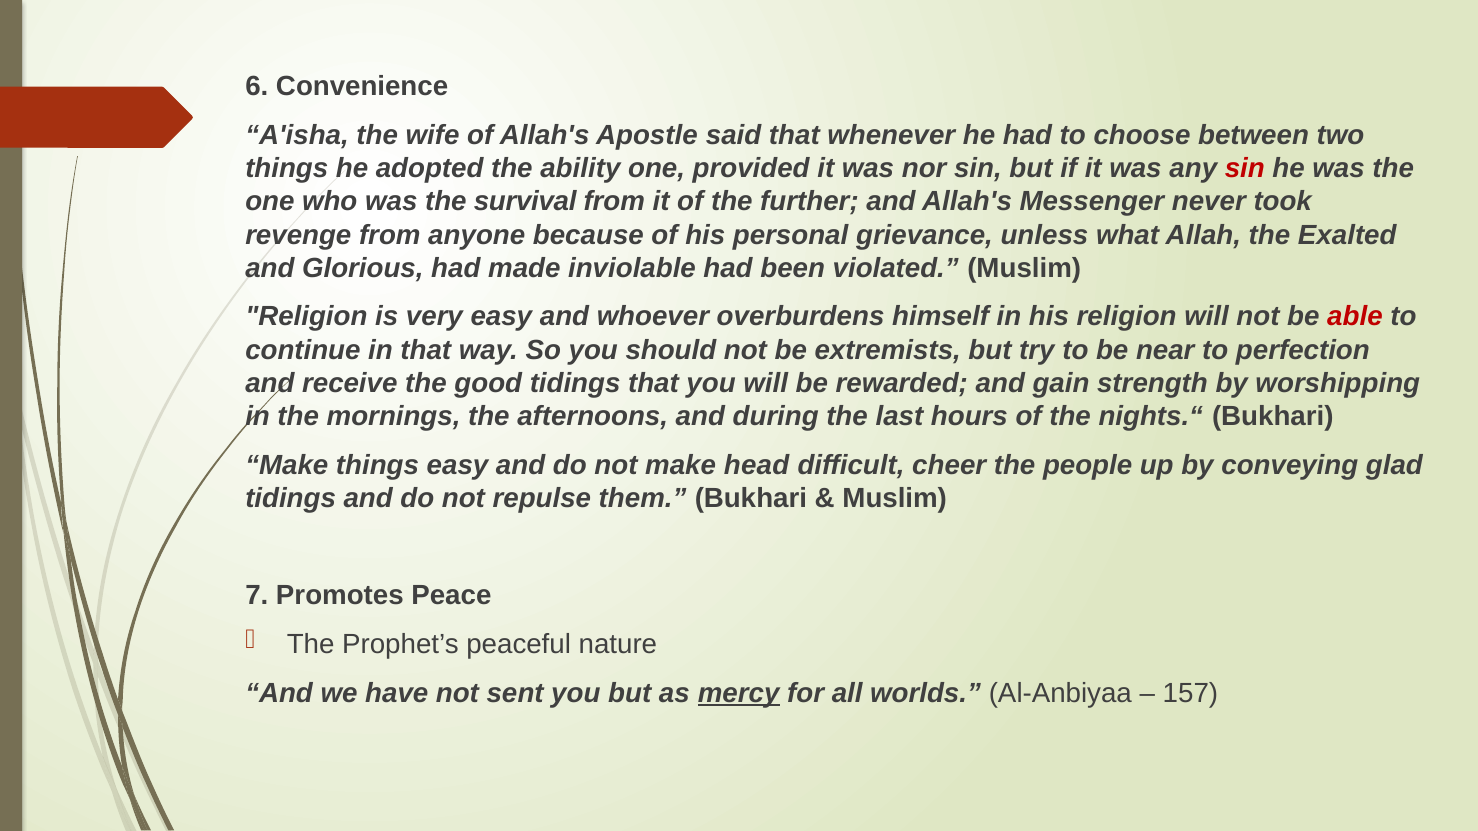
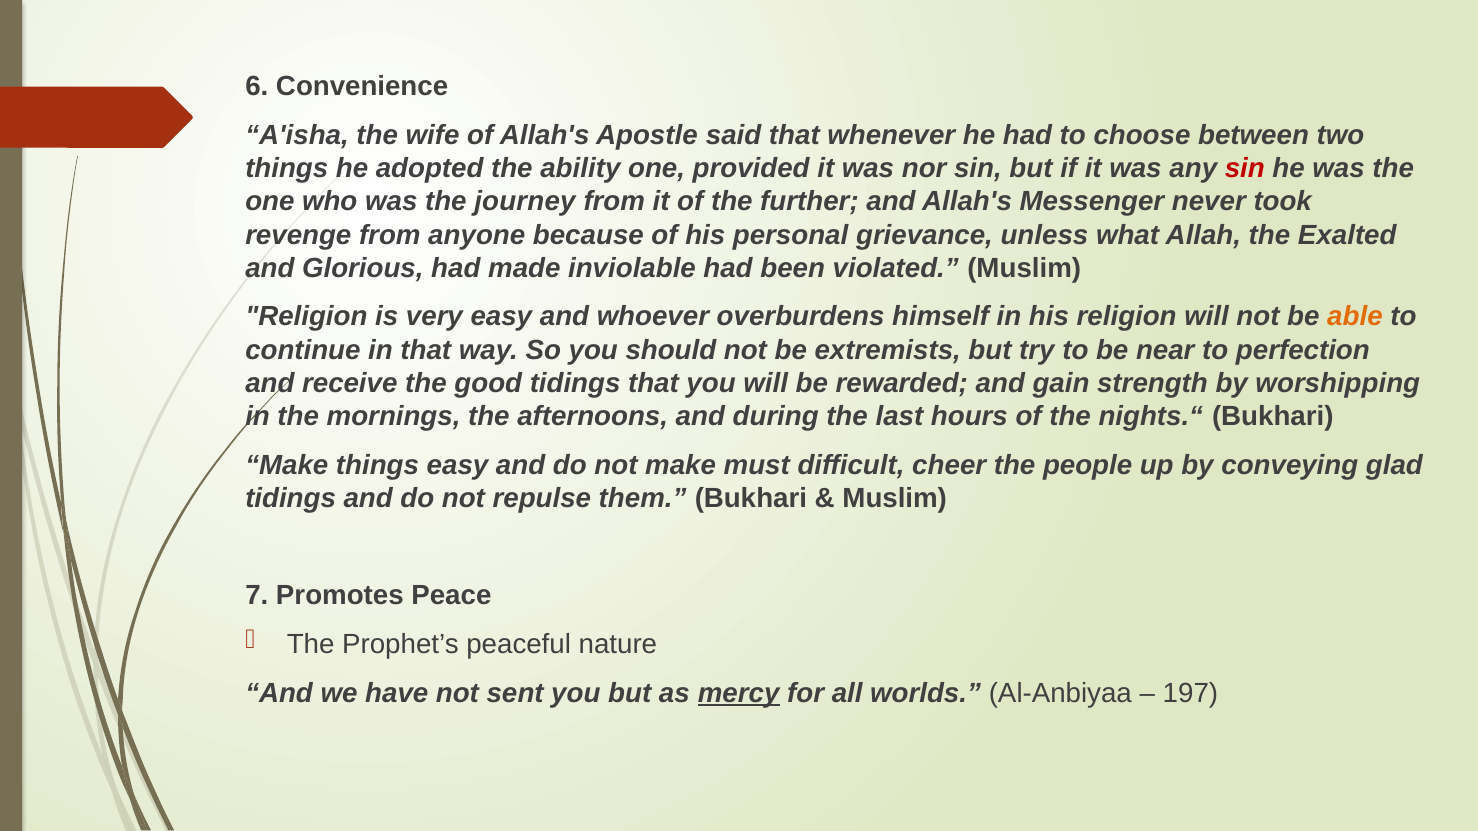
survival: survival -> journey
able colour: red -> orange
head: head -> must
157: 157 -> 197
